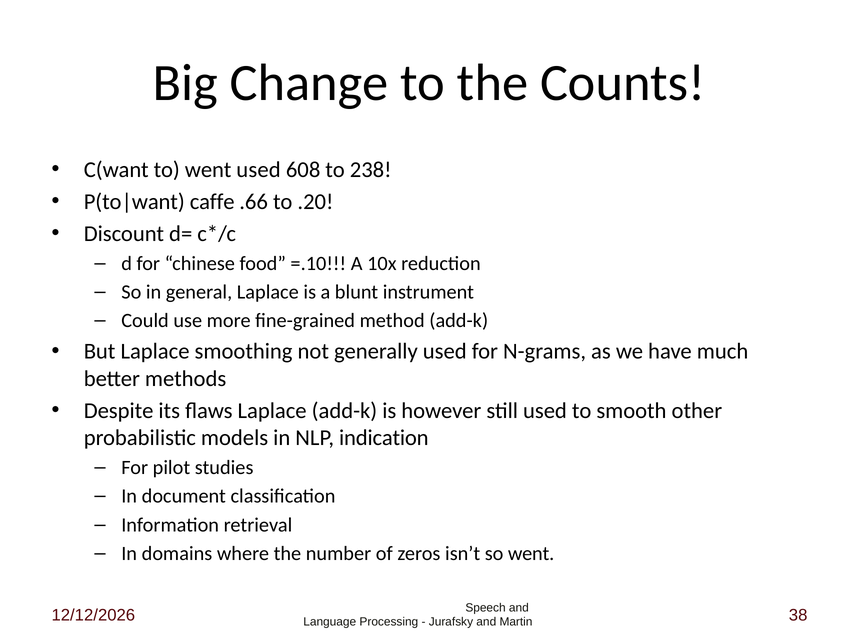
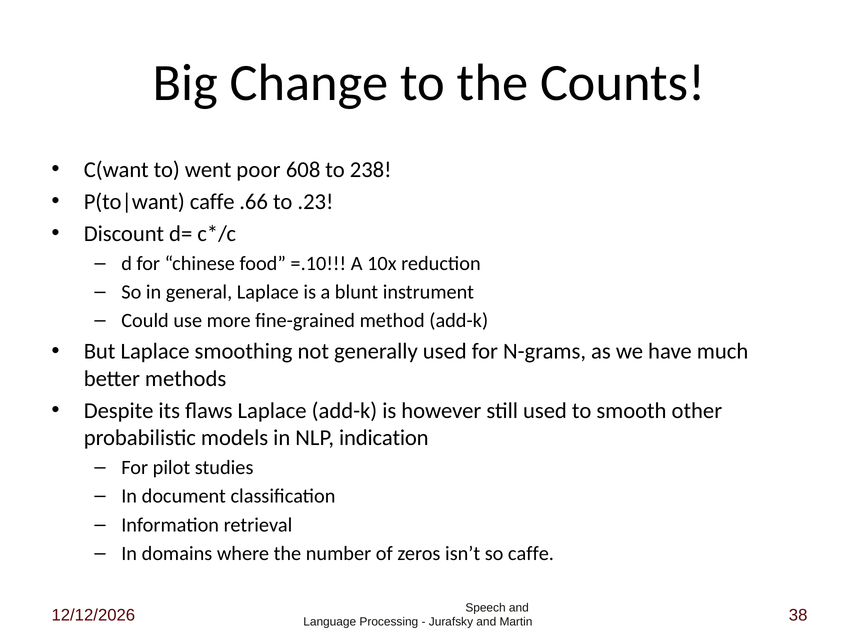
went used: used -> poor
.20: .20 -> .23
so went: went -> caffe
